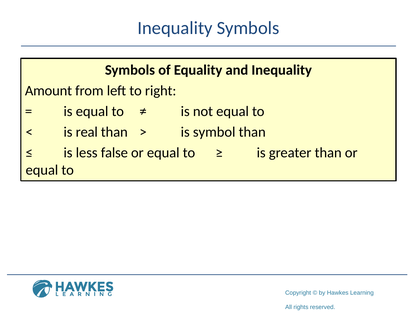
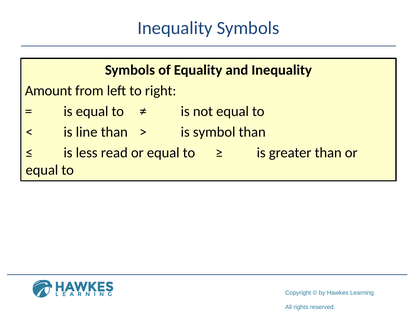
real: real -> line
false: false -> read
